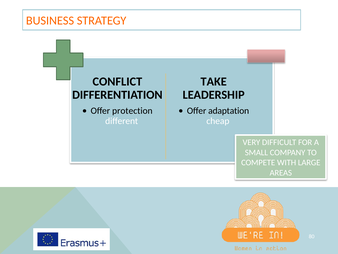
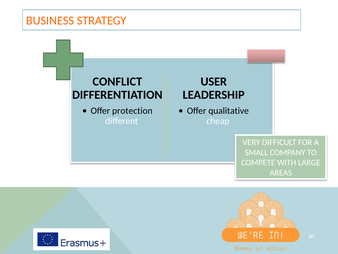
TAKE: TAKE -> USER
adaptation: adaptation -> qualitative
